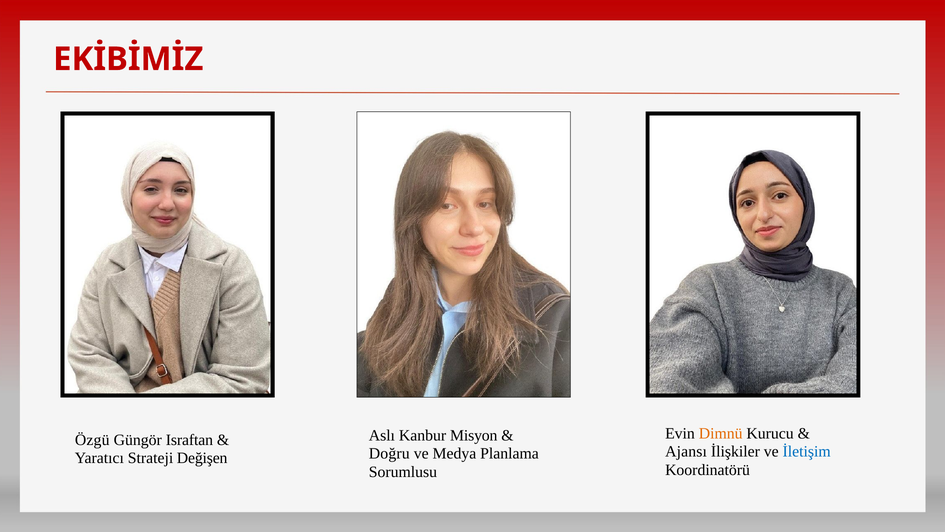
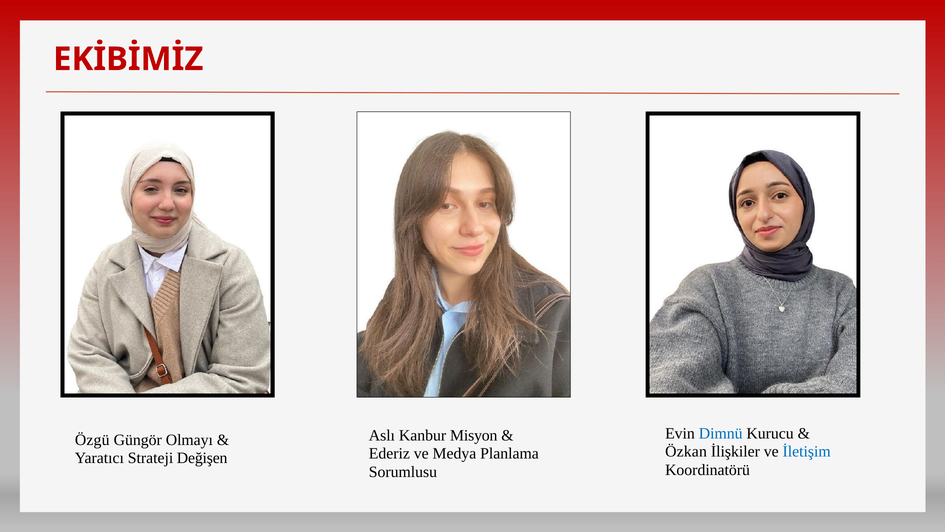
Dimnü colour: orange -> blue
Israftan: Israftan -> Olmayı
Ajansı: Ajansı -> Özkan
Doğru: Doğru -> Ederiz
